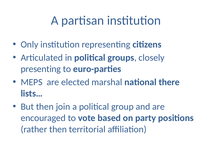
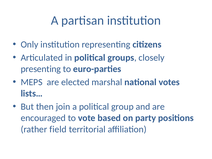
there: there -> votes
rather then: then -> field
